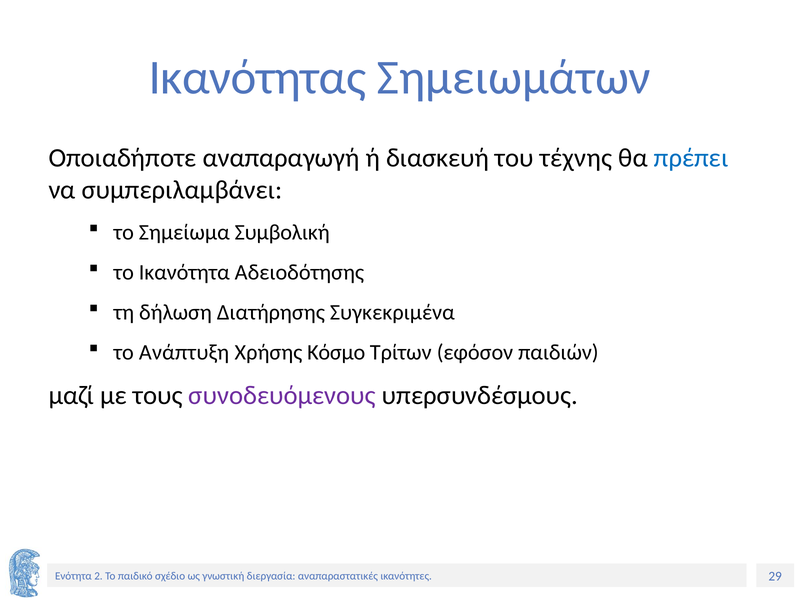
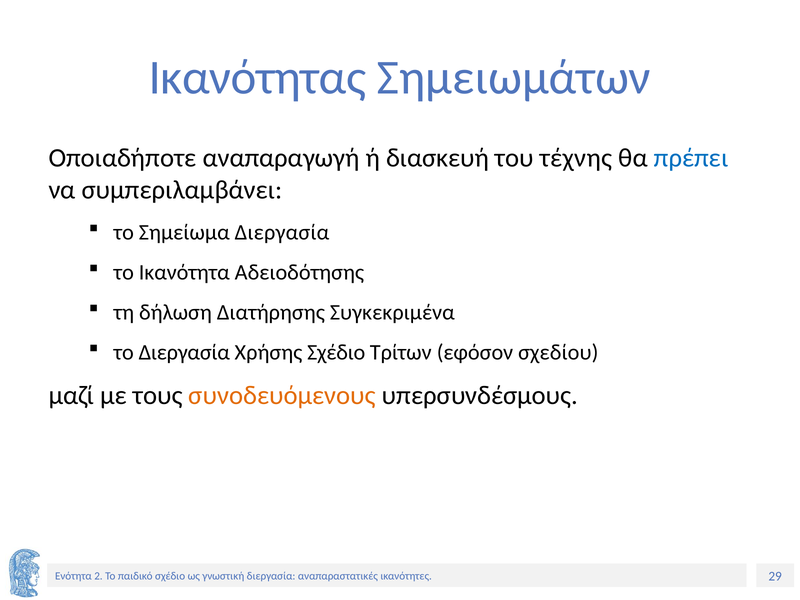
Σημείωμα Συμβολική: Συμβολική -> Διεργασία
το Ανάπτυξη: Ανάπτυξη -> Διεργασία
Χρήσης Κόσμο: Κόσμο -> Σχέδιο
παιδιών: παιδιών -> σχεδίου
συνοδευόμενους colour: purple -> orange
